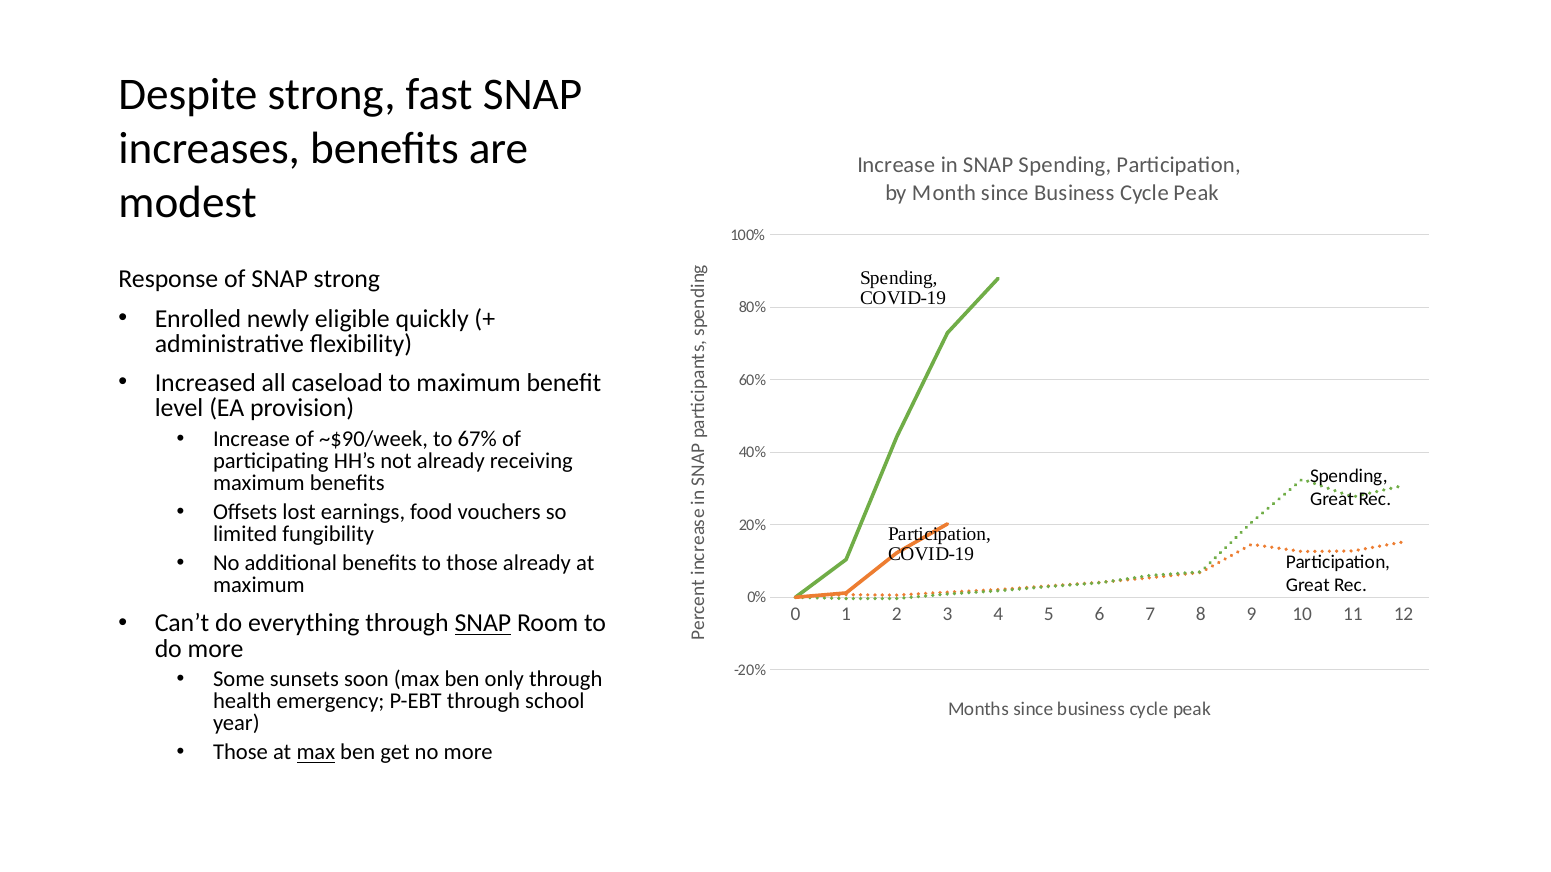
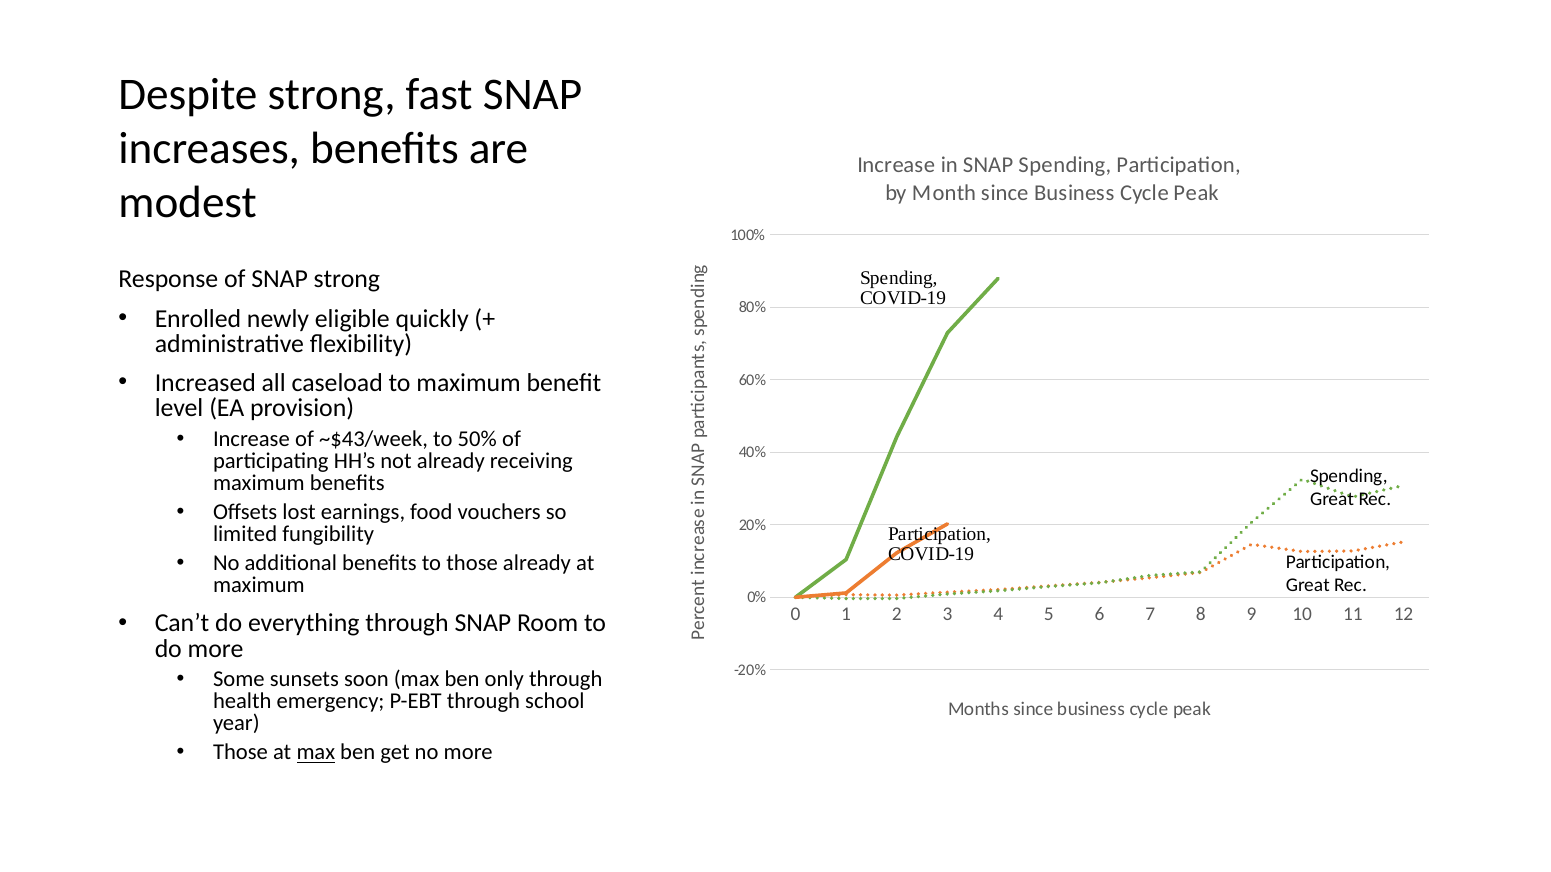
~$90/week: ~$90/week -> ~$43/week
67%: 67% -> 50%
SNAP at (483, 624) underline: present -> none
